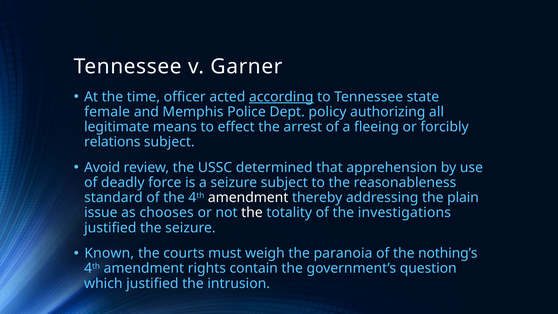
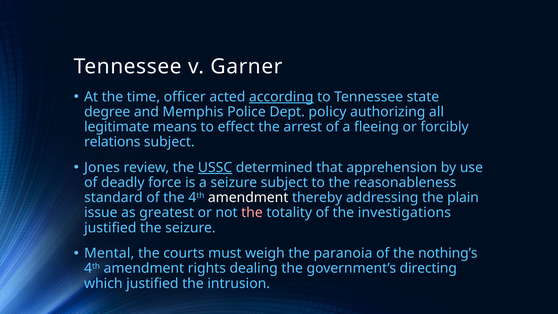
female: female -> degree
Avoid: Avoid -> Jones
USSC underline: none -> present
chooses: chooses -> greatest
the at (252, 213) colour: white -> pink
Known: Known -> Mental
contain: contain -> dealing
question: question -> directing
